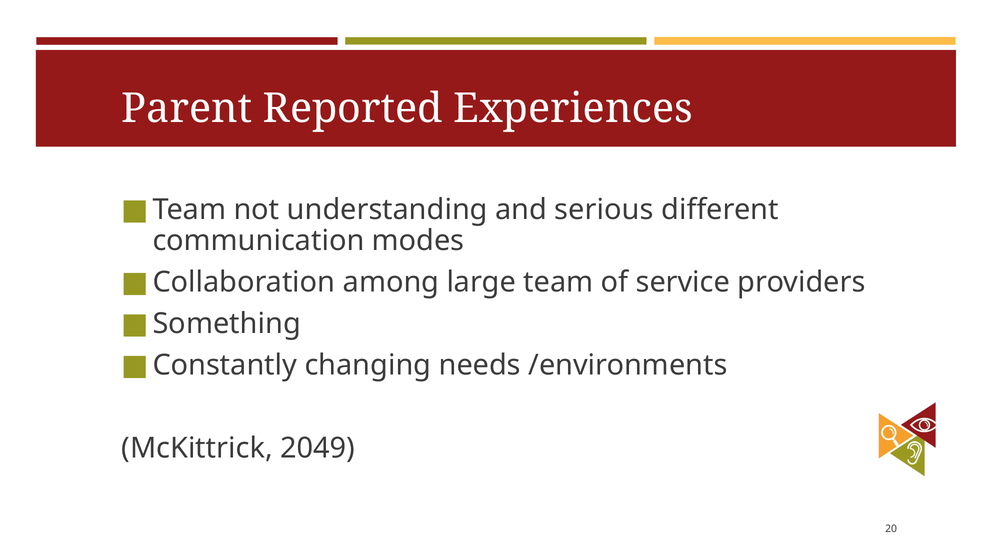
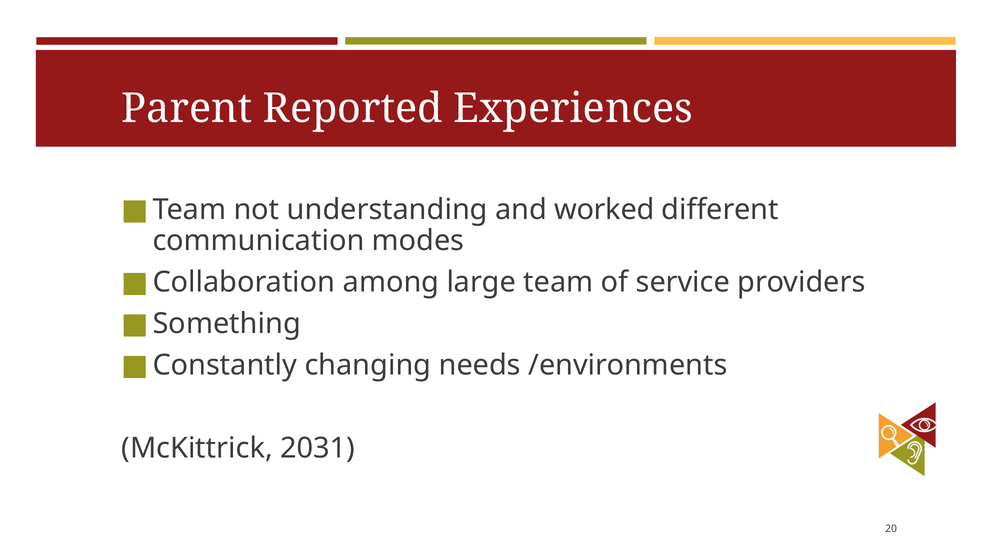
serious: serious -> worked
2049: 2049 -> 2031
